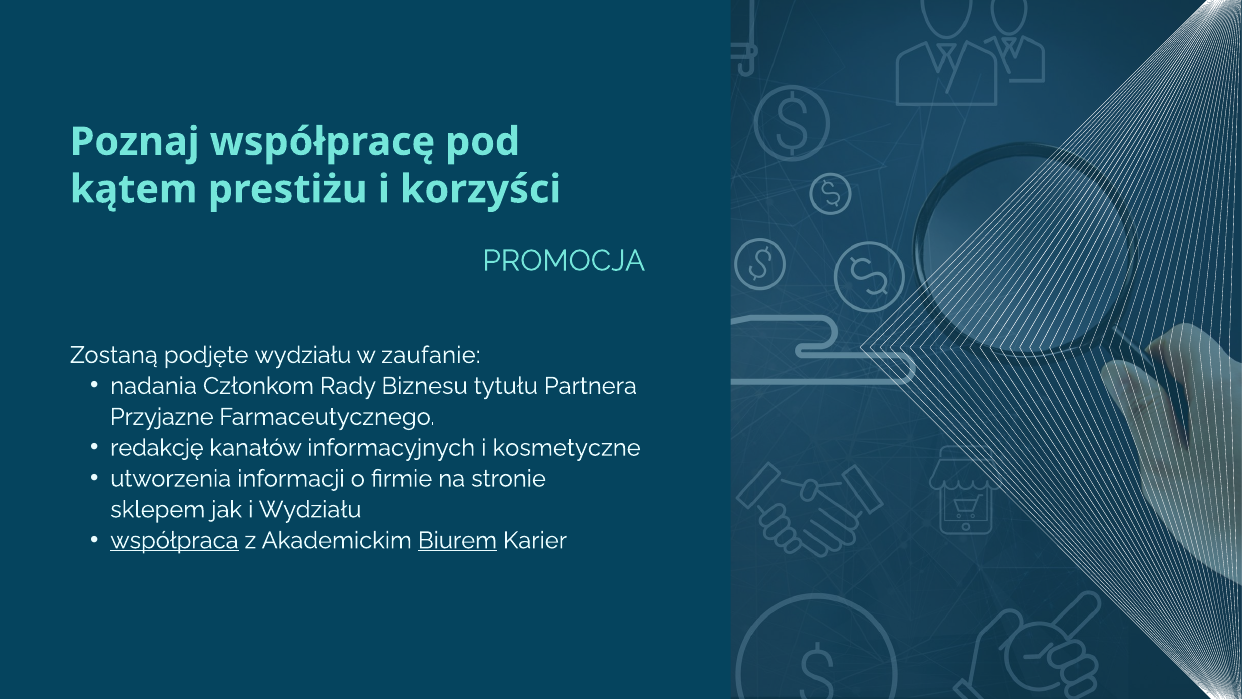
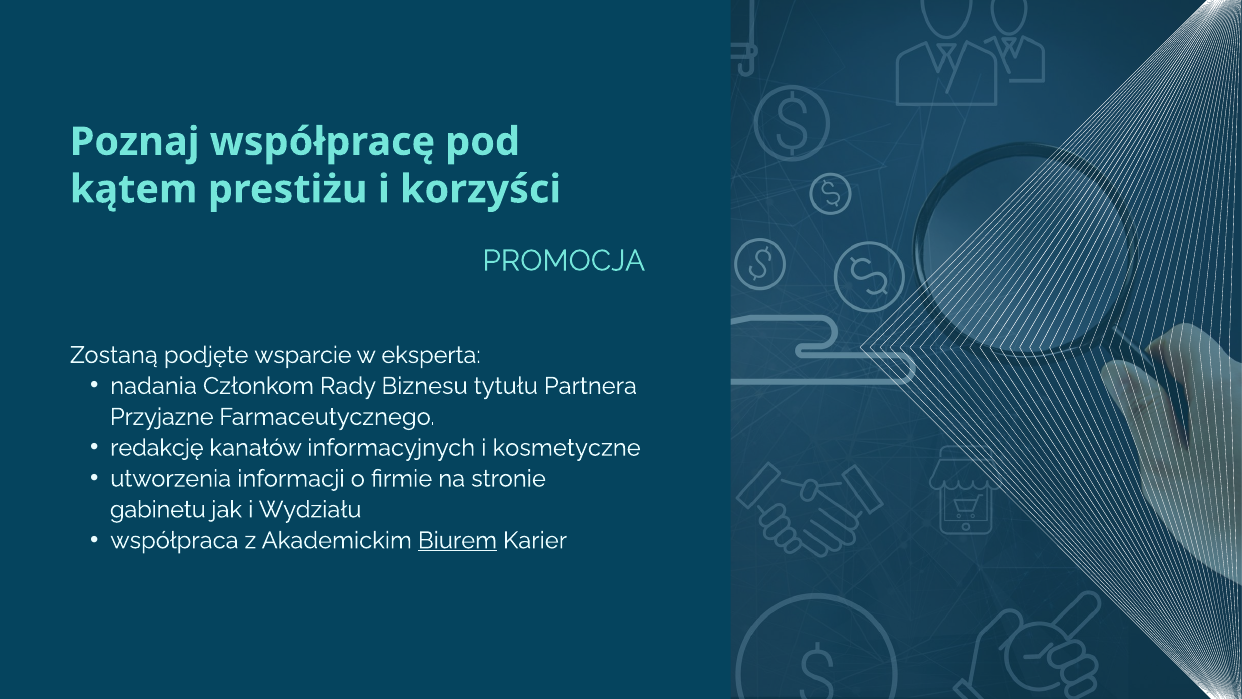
podjęte wydziału: wydziału -> wsparcie
zaufanie: zaufanie -> eksperta
sklepem: sklepem -> gabinetu
współpraca underline: present -> none
